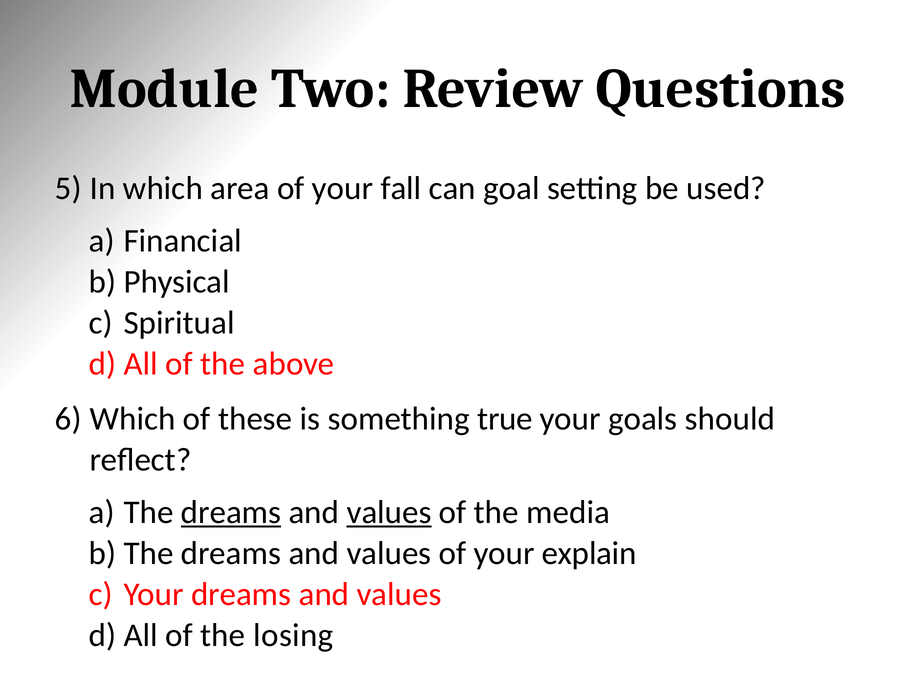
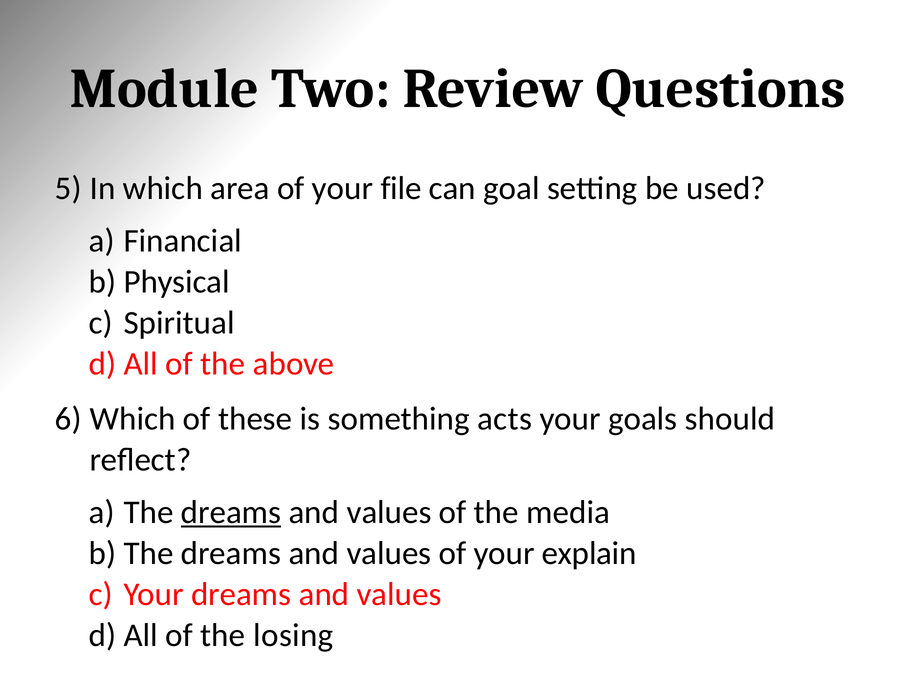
fall: fall -> file
true: true -> acts
values at (389, 512) underline: present -> none
